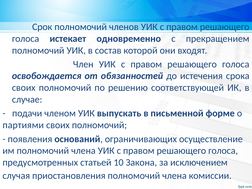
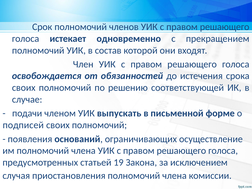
партиями: партиями -> подписей
10: 10 -> 19
